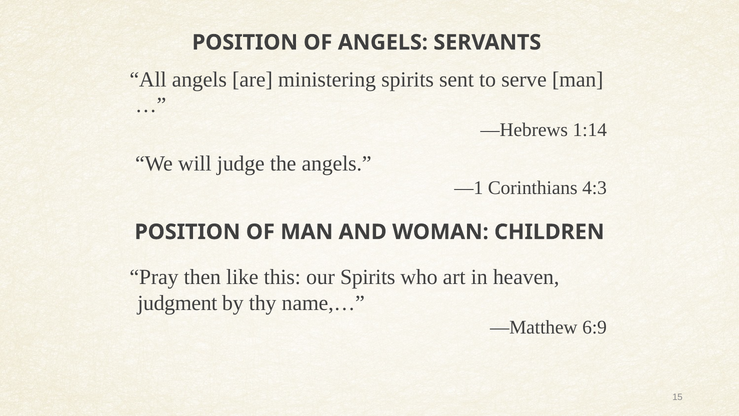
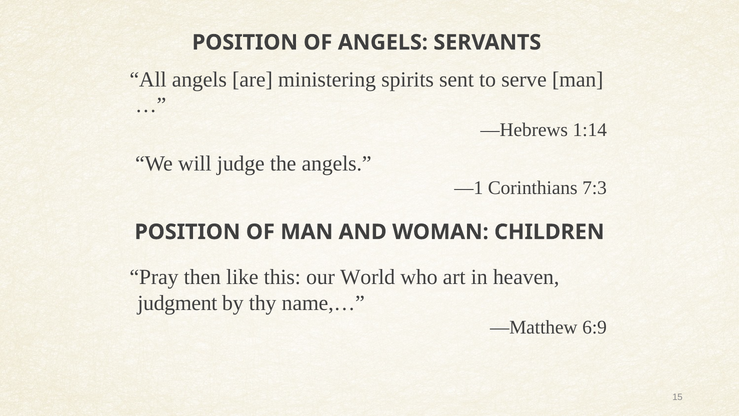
4:3: 4:3 -> 7:3
our Spirits: Spirits -> World
